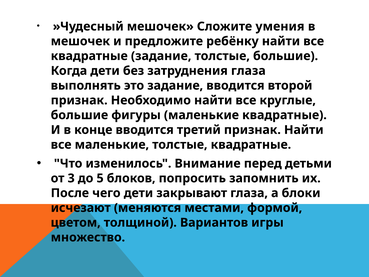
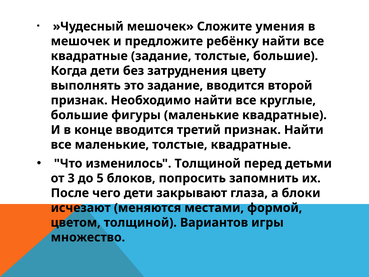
затруднения глаза: глаза -> цвету
изменилось Внимание: Внимание -> Толщиной
